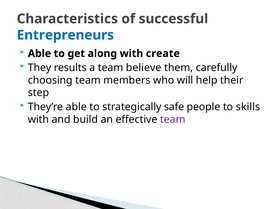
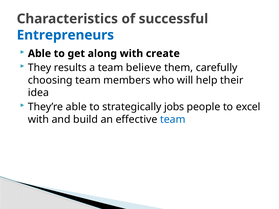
step: step -> idea
safe: safe -> jobs
skills: skills -> excel
team at (173, 120) colour: purple -> blue
